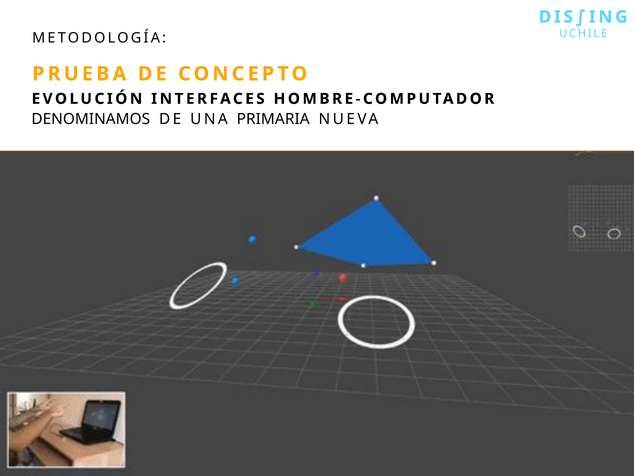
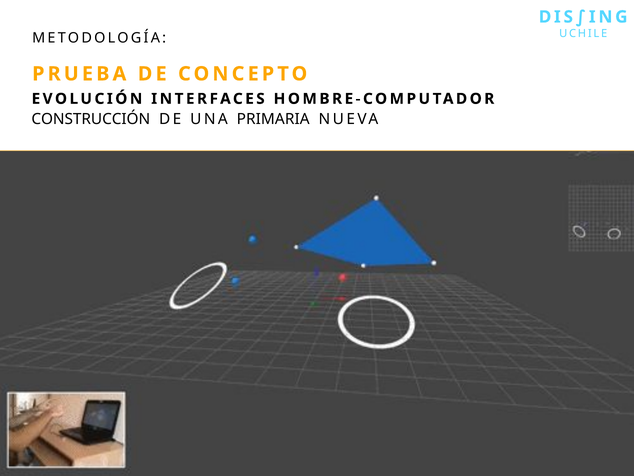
DENOMINAMOS: DENOMINAMOS -> CONSTRUCCIÓN
